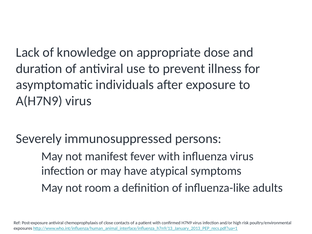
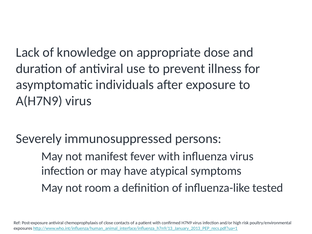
adults: adults -> tested
